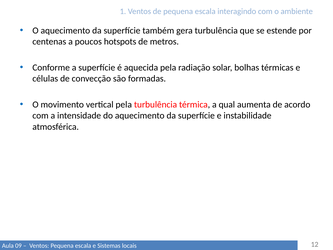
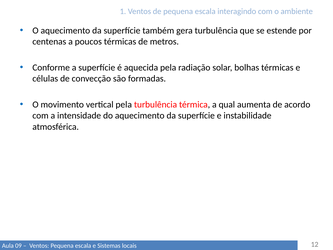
poucos hotspots: hotspots -> térmicas
